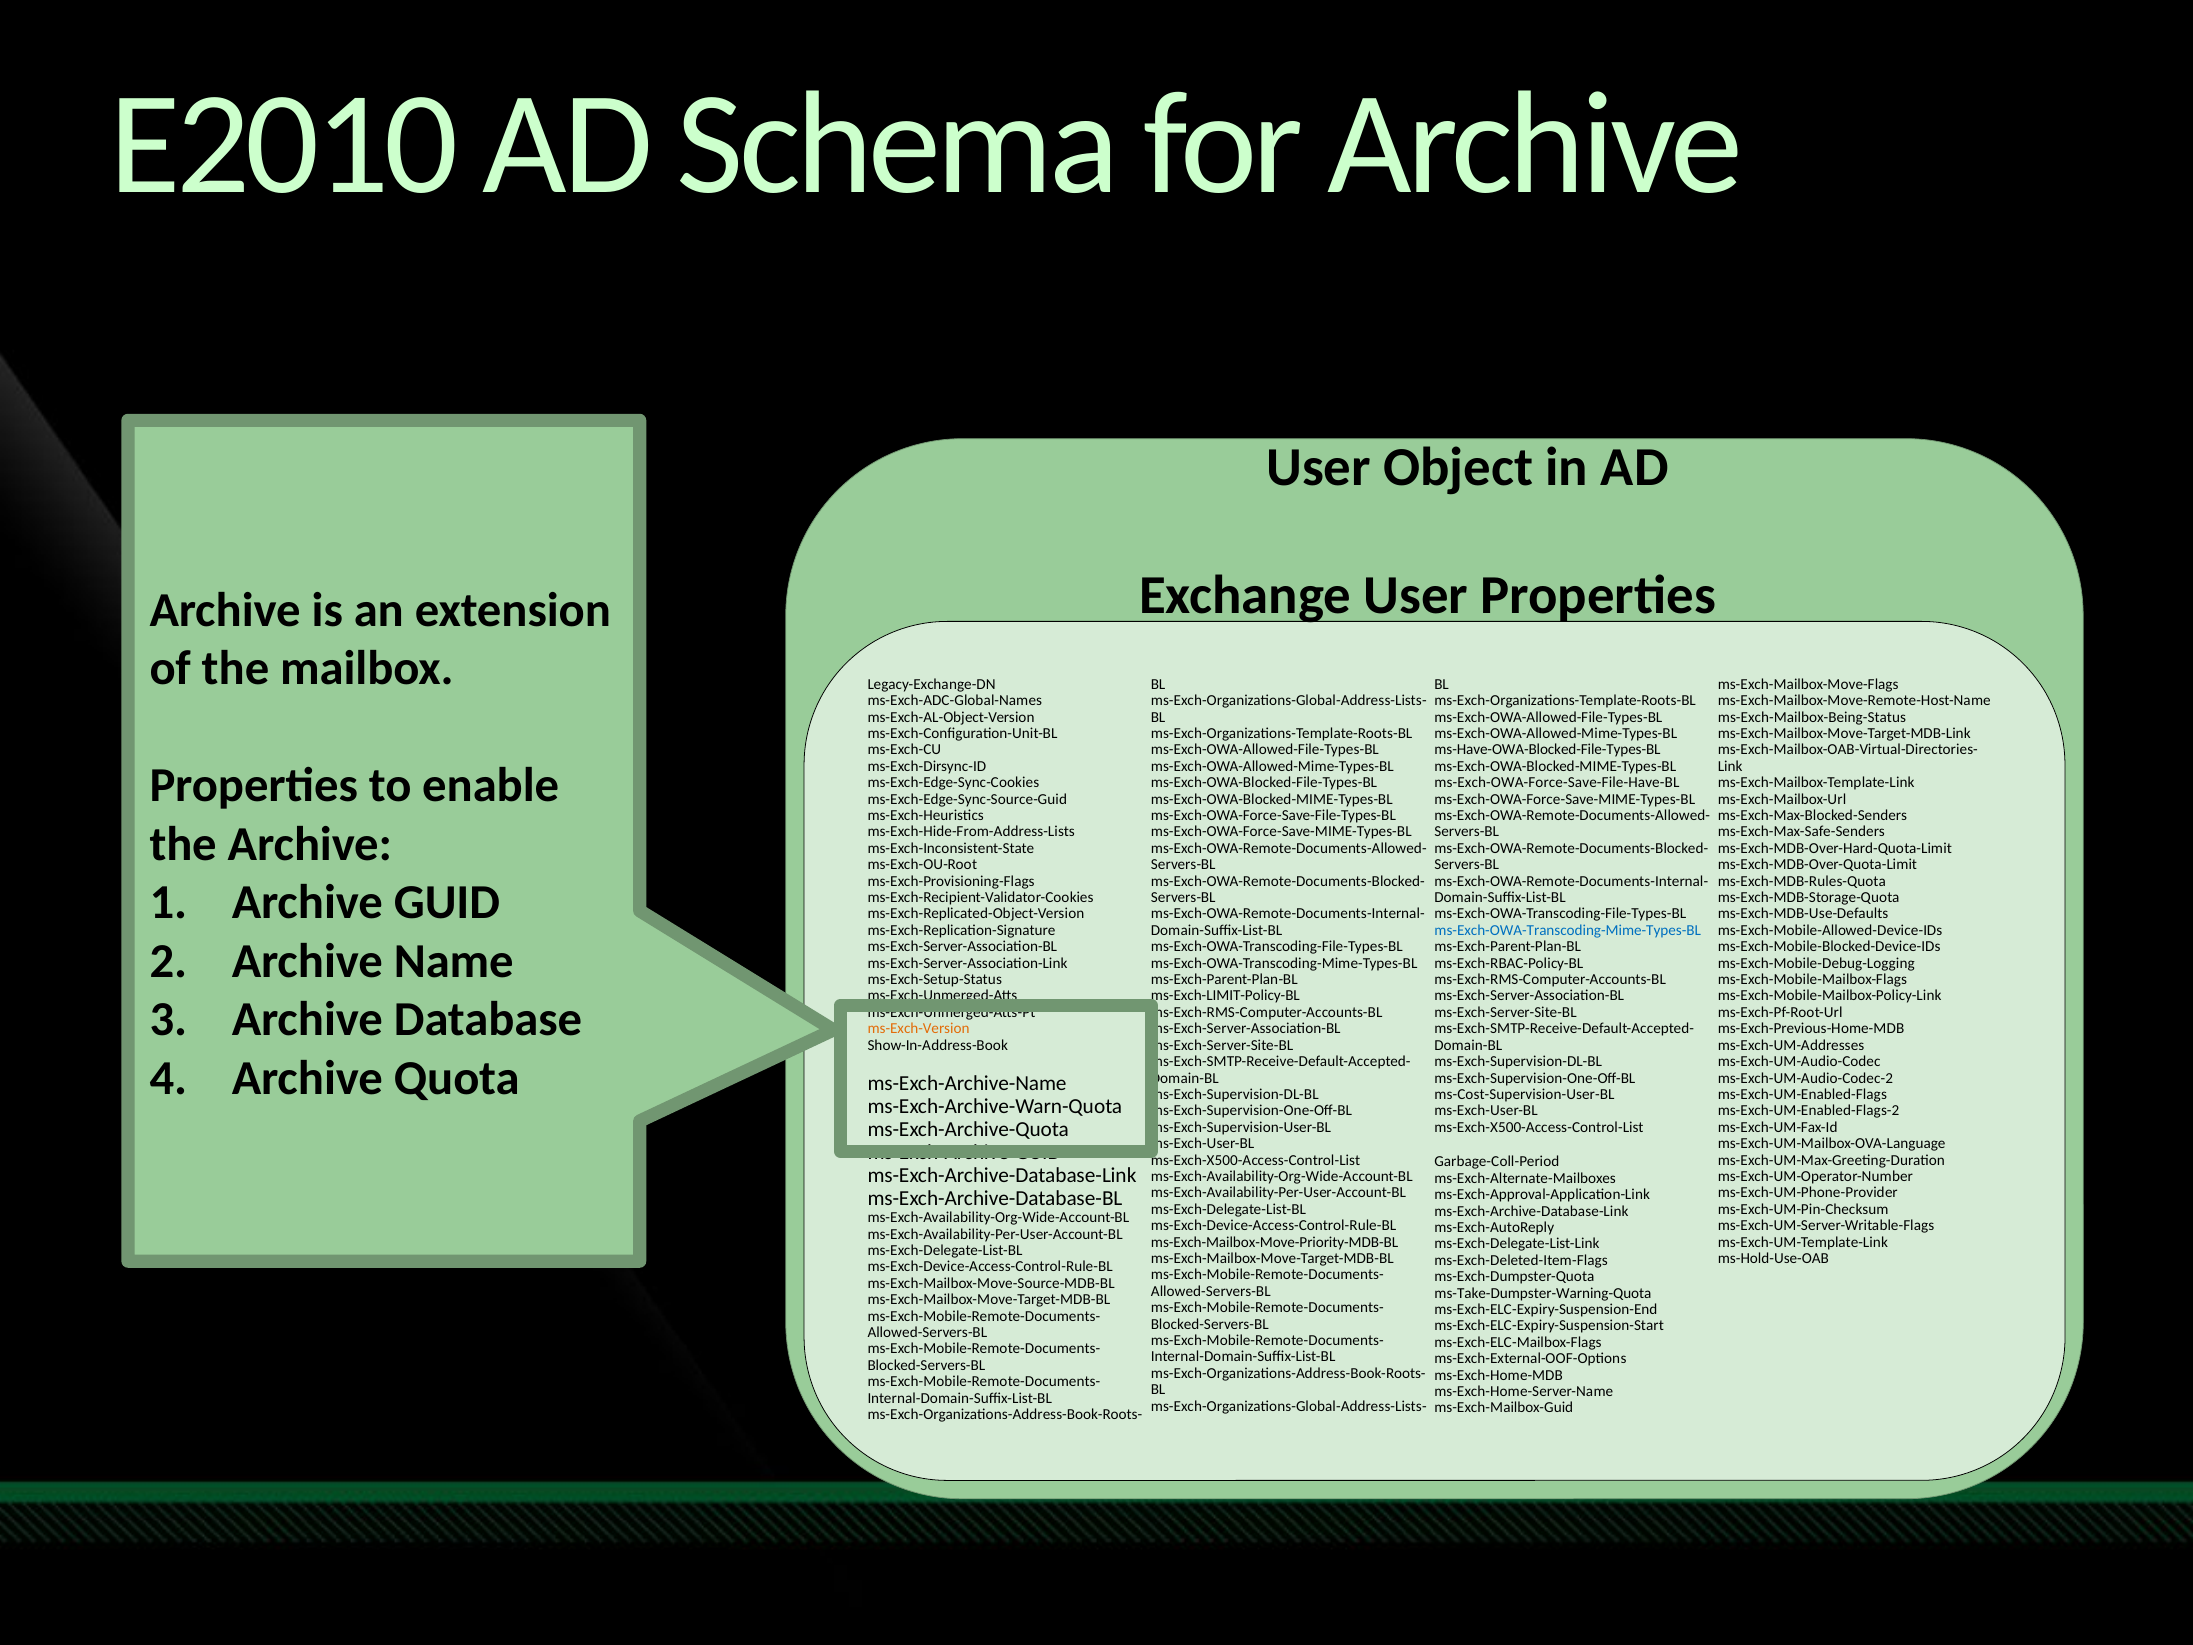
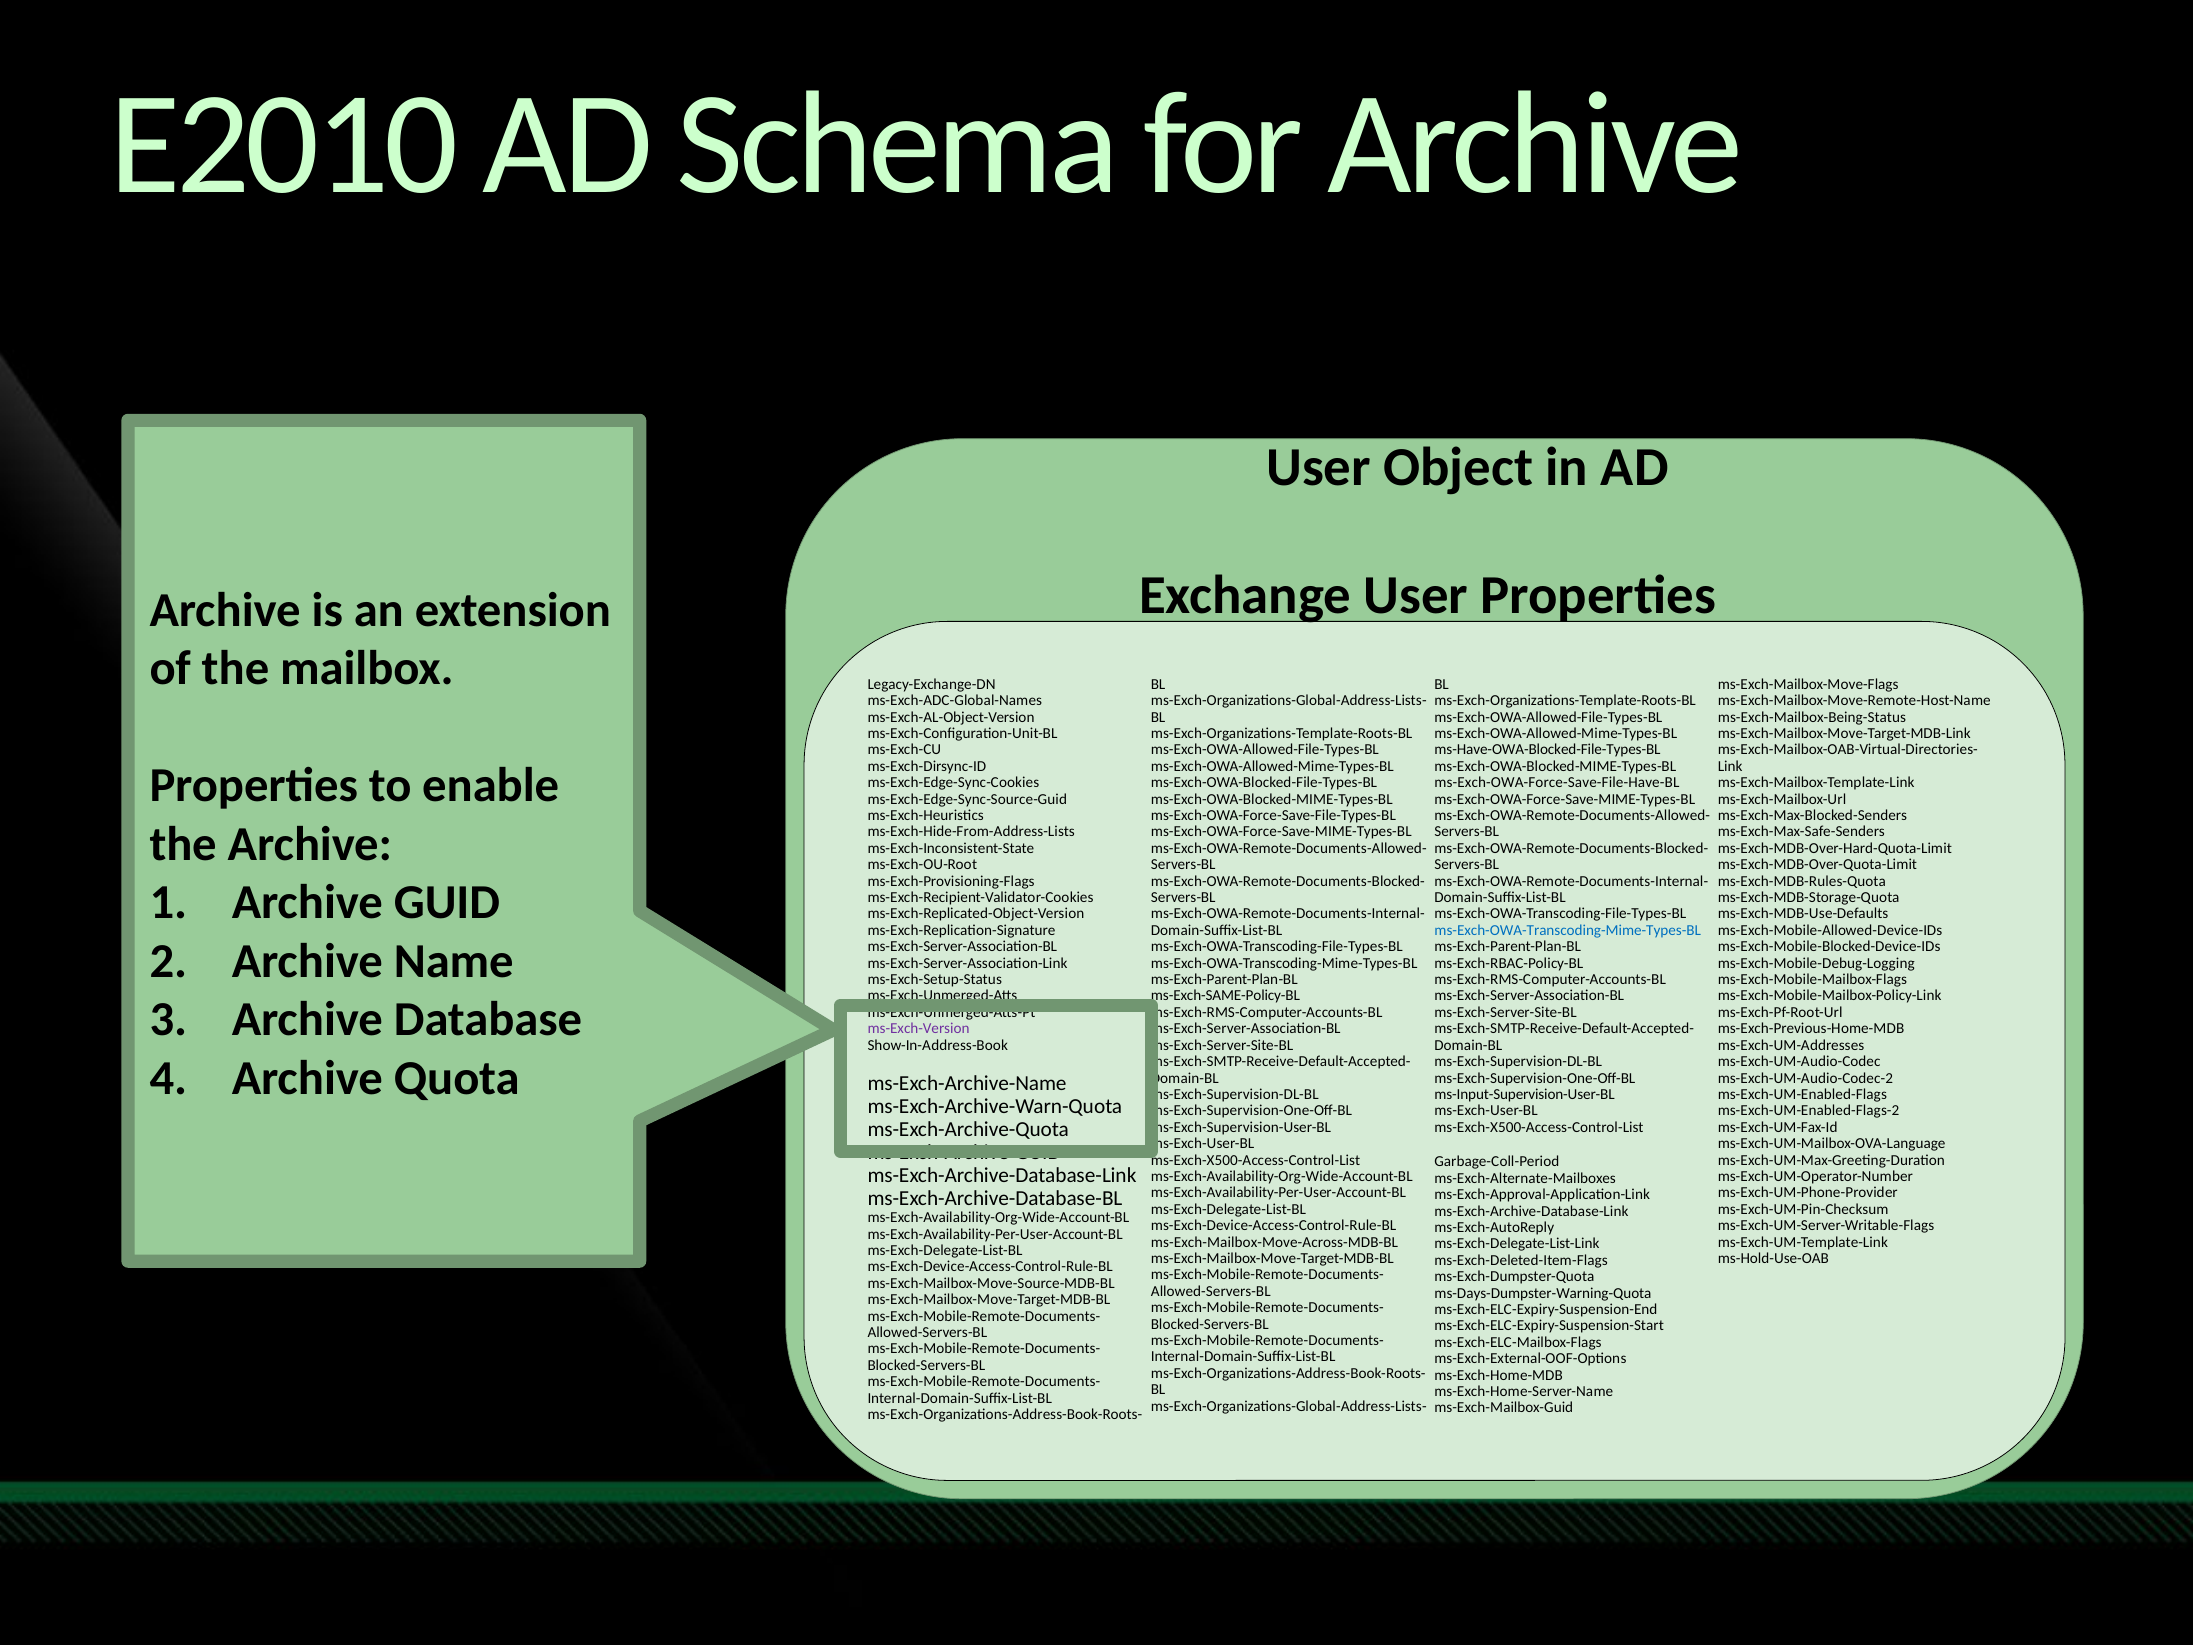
ms-Exch-LIMIT-Policy-BL: ms-Exch-LIMIT-Policy-BL -> ms-Exch-SAME-Policy-BL
ms-Exch-Version colour: orange -> purple
ms-Cost-Supervision-User-BL: ms-Cost-Supervision-User-BL -> ms-Input-Supervision-User-BL
ms-Exch-Mailbox-Move-Priority-MDB-BL: ms-Exch-Mailbox-Move-Priority-MDB-BL -> ms-Exch-Mailbox-Move-Across-MDB-BL
ms-Take-Dumpster-Warning-Quota: ms-Take-Dumpster-Warning-Quota -> ms-Days-Dumpster-Warning-Quota
